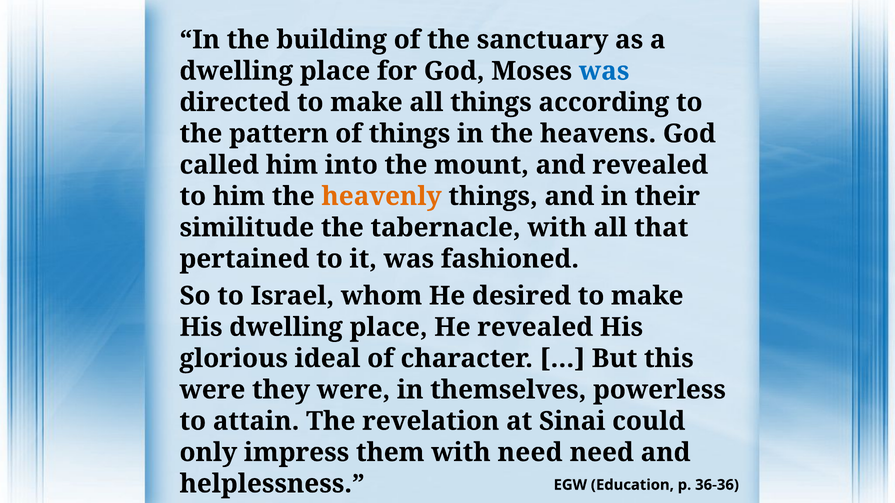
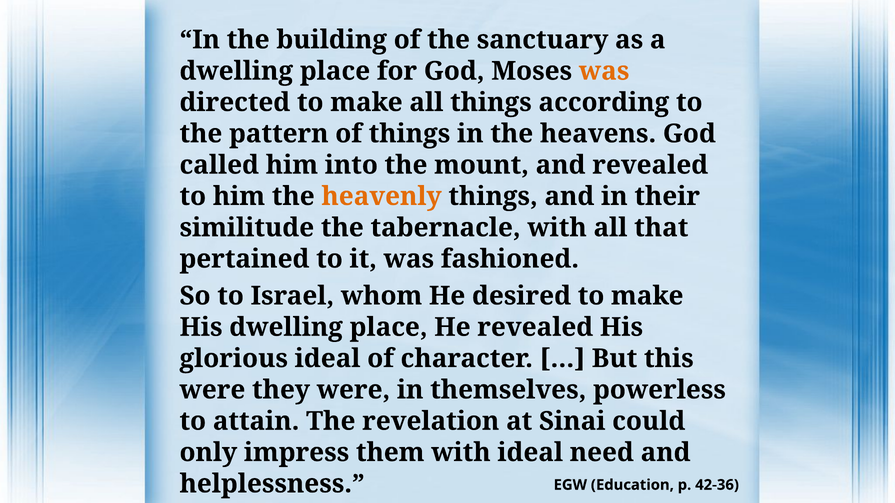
was at (604, 71) colour: blue -> orange
with need: need -> ideal
36-36: 36-36 -> 42-36
